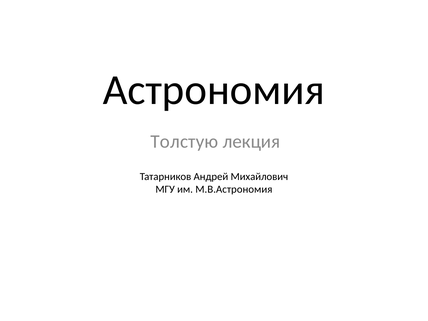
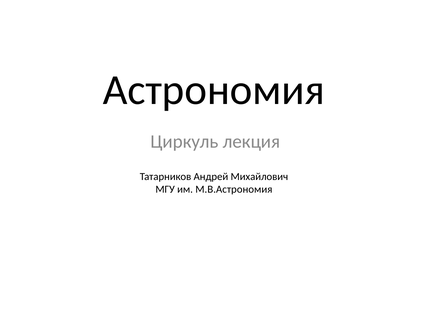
Толстую: Толстую -> Циркуль
